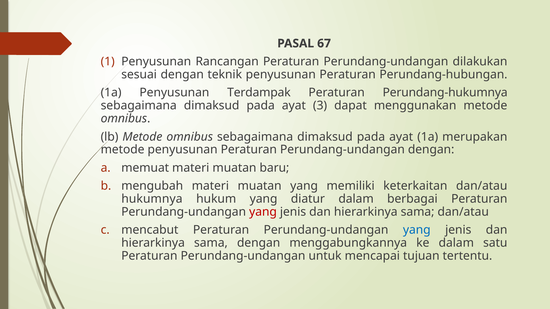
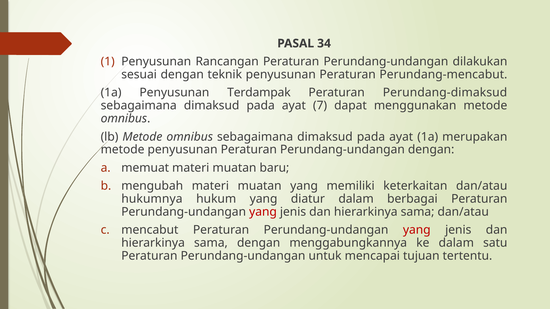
67: 67 -> 34
Perundang-hubungan: Perundang-hubungan -> Perundang-mencabut
Perundang-hukumnya: Perundang-hukumnya -> Perundang-dimaksud
3: 3 -> 7
yang at (417, 230) colour: blue -> red
